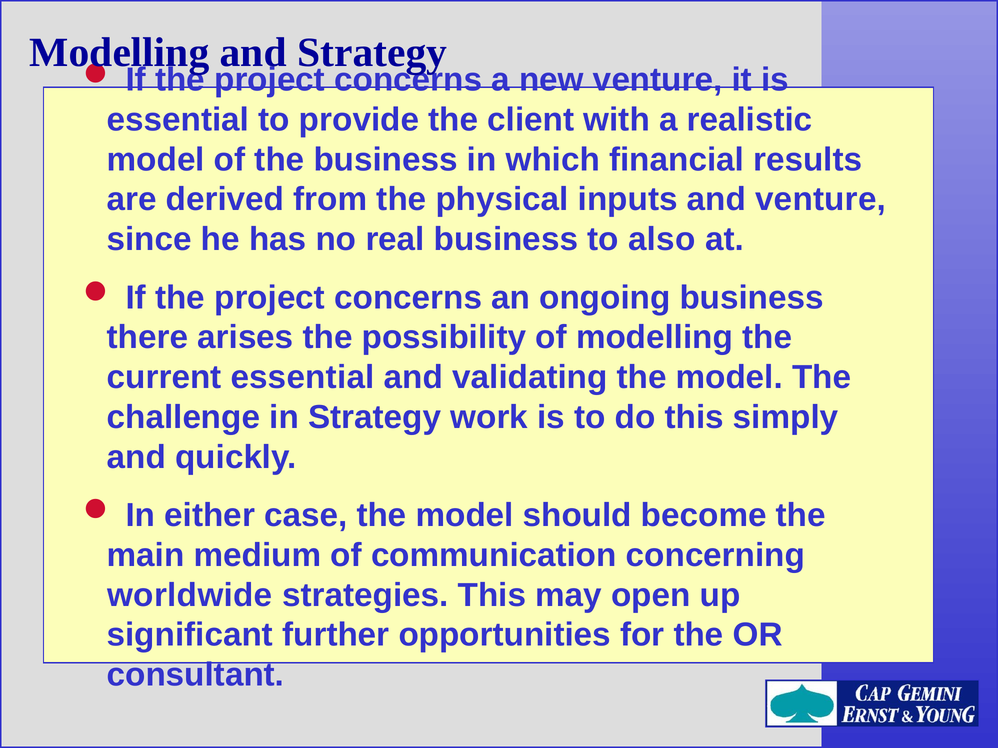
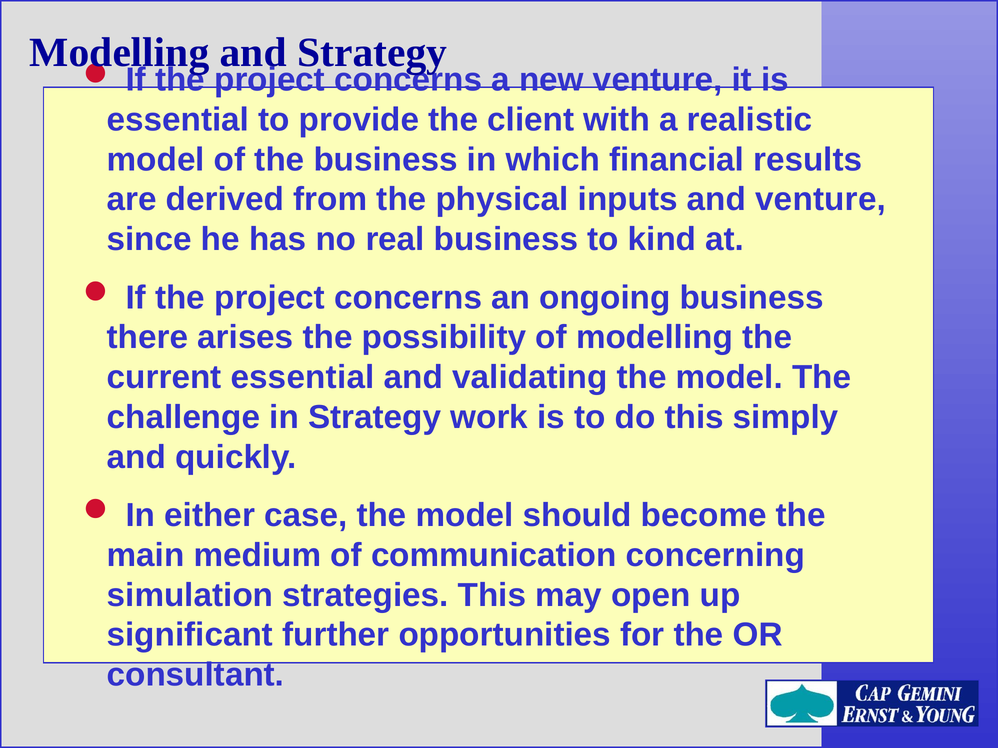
also: also -> kind
worldwide: worldwide -> simulation
